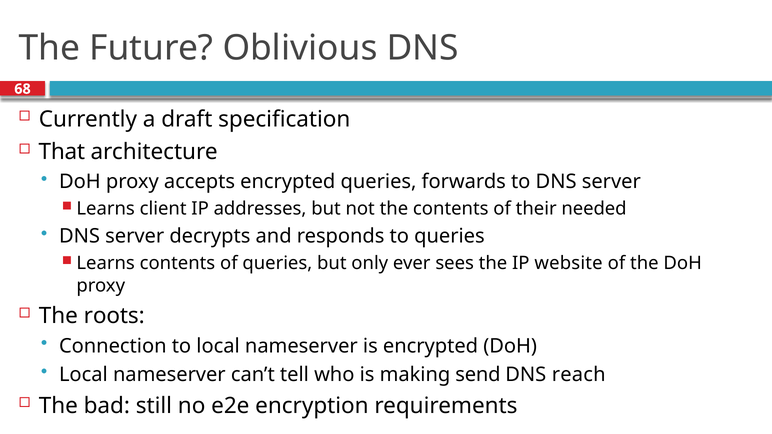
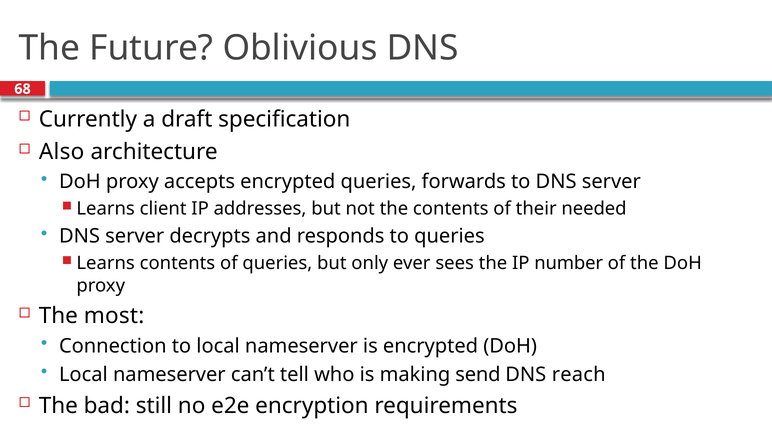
That: That -> Also
website: website -> number
roots: roots -> most
